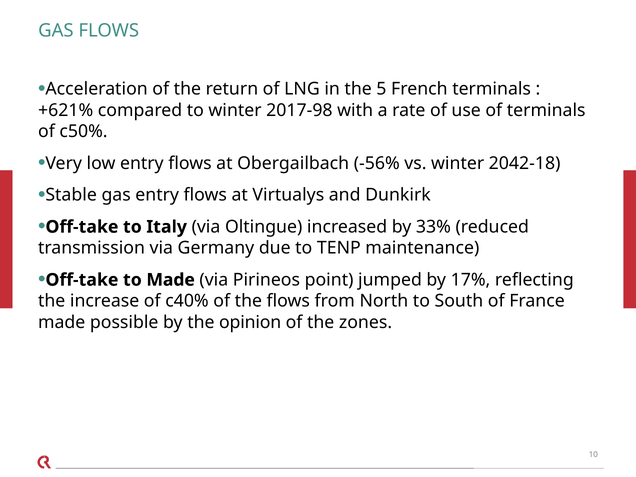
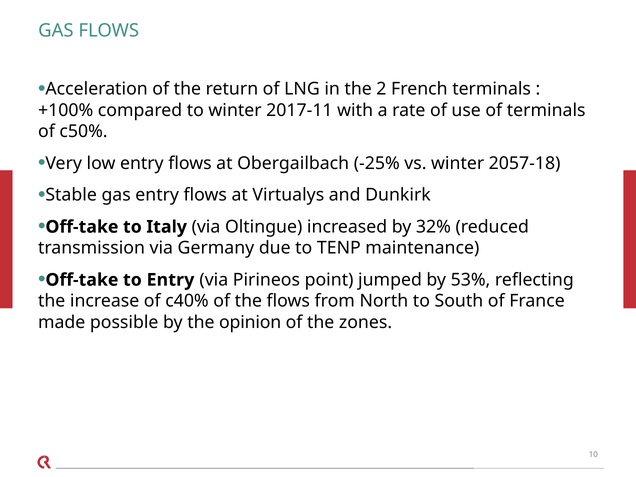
5: 5 -> 2
+621%: +621% -> +100%
2017-98: 2017-98 -> 2017-11
-56%: -56% -> -25%
2042-18: 2042-18 -> 2057-18
33%: 33% -> 32%
to Made: Made -> Entry
17%: 17% -> 53%
